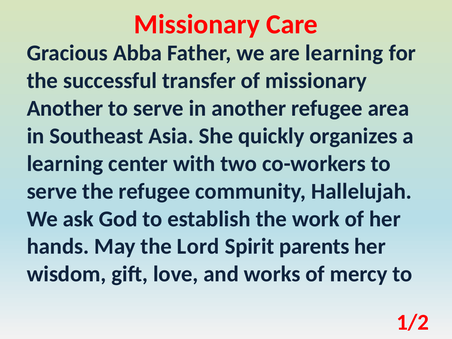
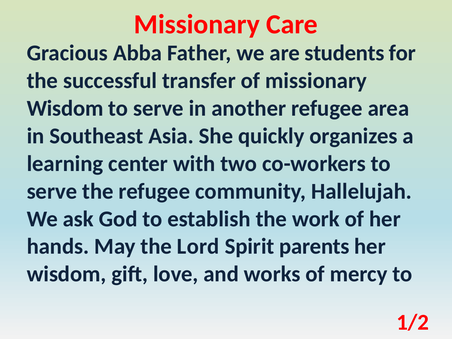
are learning: learning -> students
Another at (65, 108): Another -> Wisdom
